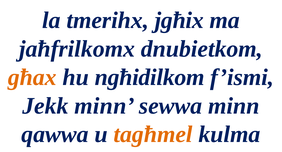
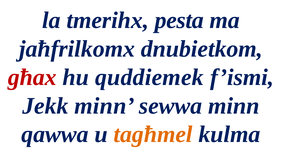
jgħix: jgħix -> pesta
għax colour: orange -> red
ngħidilkom: ngħidilkom -> quddiemek
